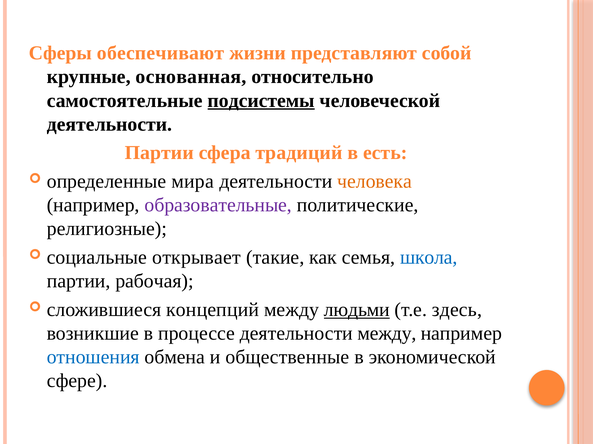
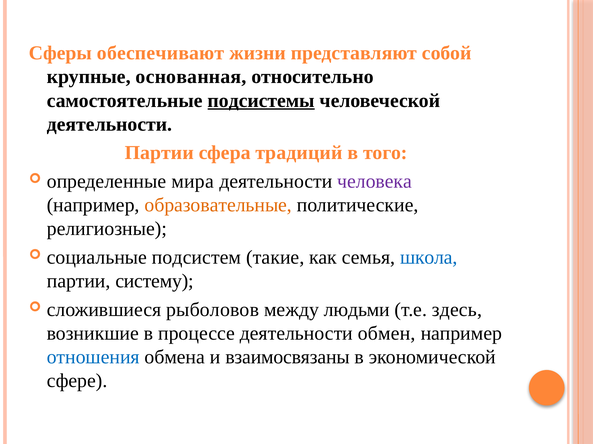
есть: есть -> того
человека colour: orange -> purple
образовательные colour: purple -> orange
открывает: открывает -> подсистем
рабочая: рабочая -> систему
концепций: концепций -> рыболовов
людьми underline: present -> none
деятельности между: между -> обмен
общественные: общественные -> взаимосвязаны
